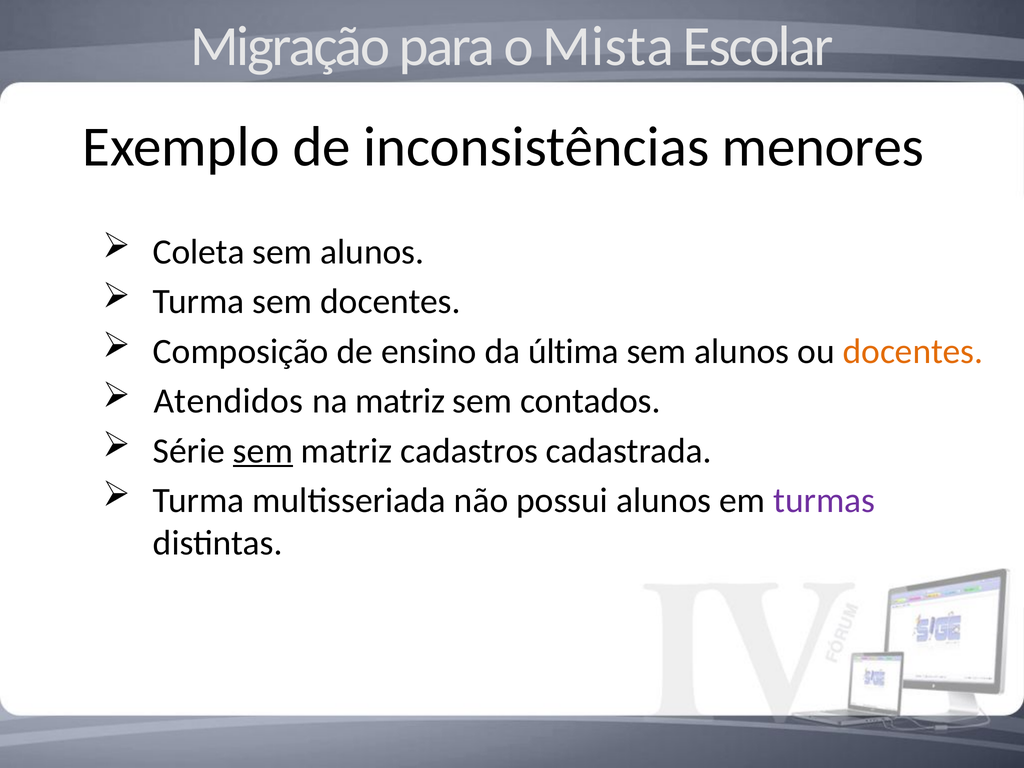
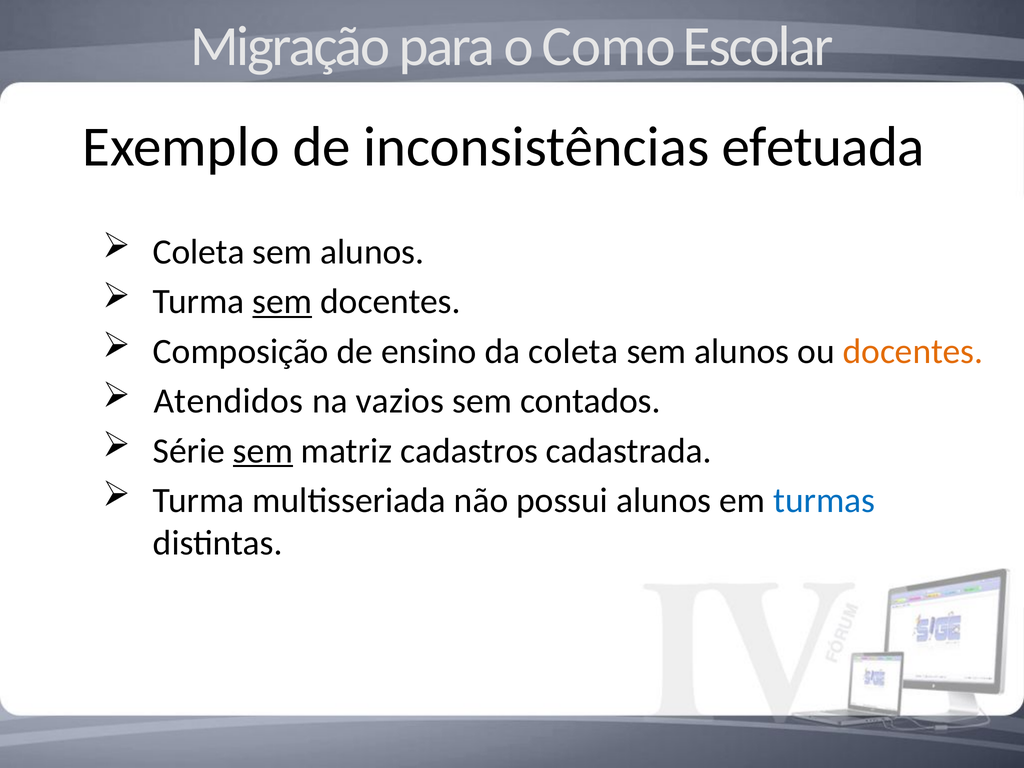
Mista: Mista -> Como
menores: menores -> efetuada
sem at (282, 302) underline: none -> present
da última: última -> coleta
na matriz: matriz -> vazios
turmas colour: purple -> blue
